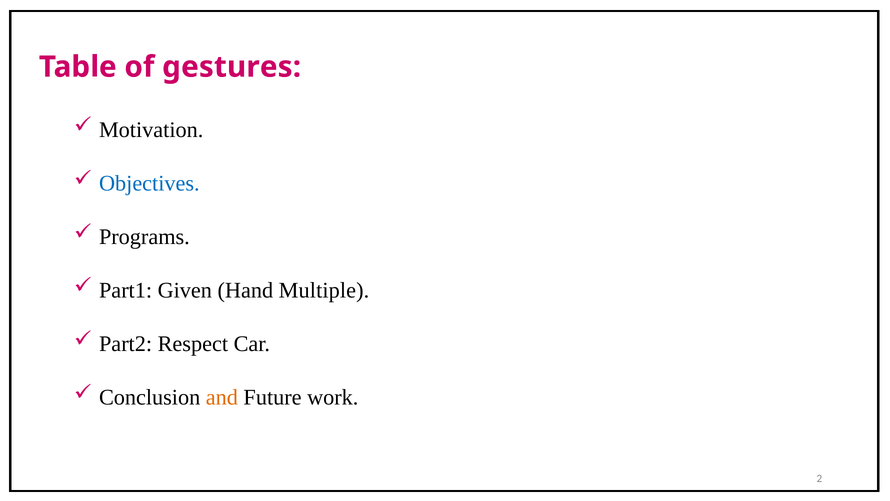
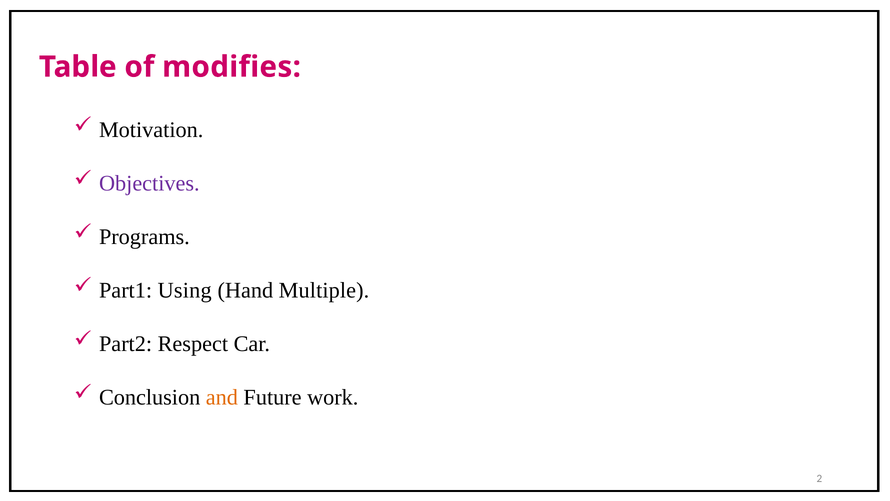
gestures: gestures -> modifies
Objectives colour: blue -> purple
Given: Given -> Using
